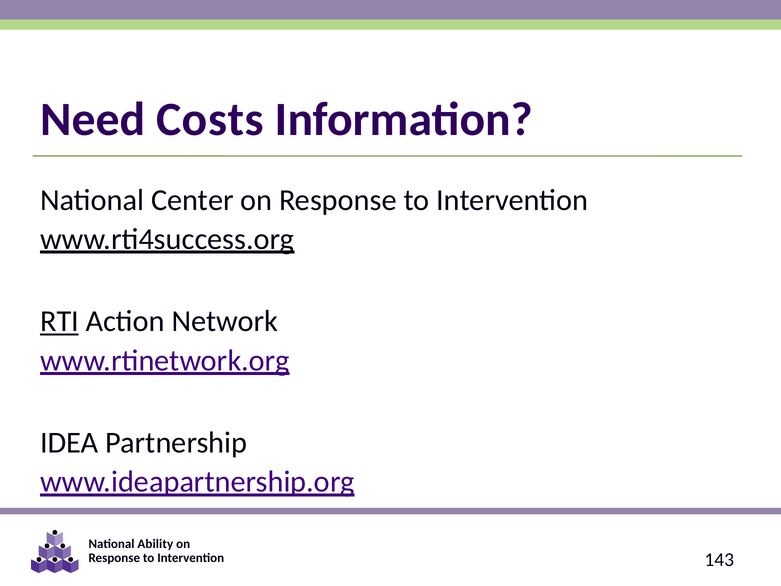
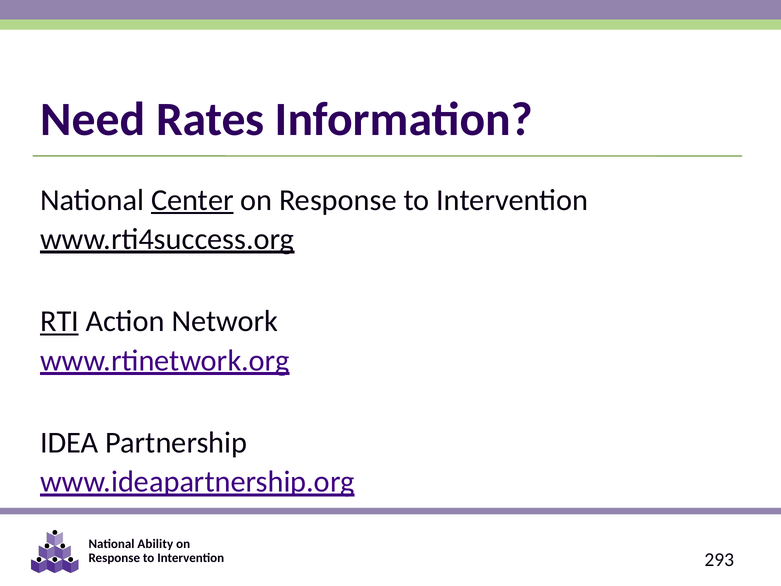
Costs: Costs -> Rates
Center underline: none -> present
143: 143 -> 293
